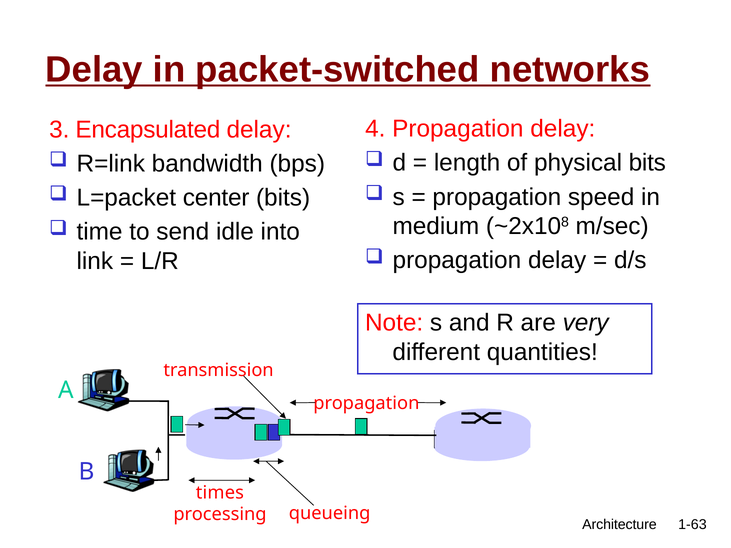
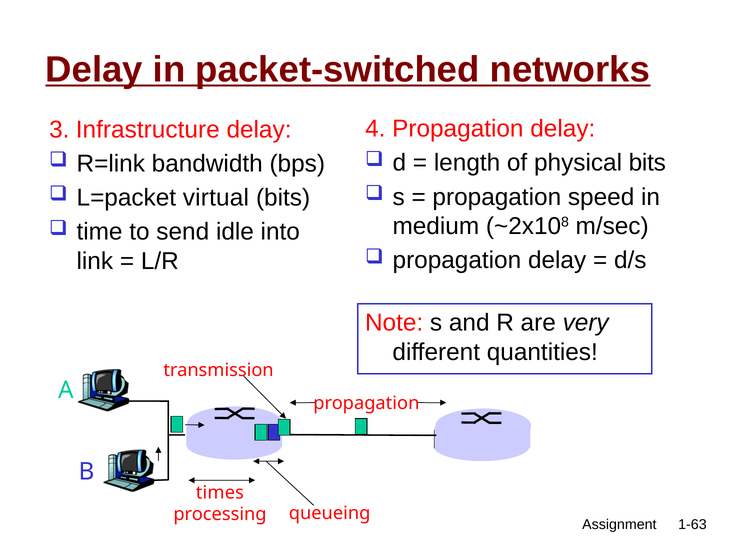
Encapsulated: Encapsulated -> Infrastructure
center: center -> virtual
Architecture: Architecture -> Assignment
